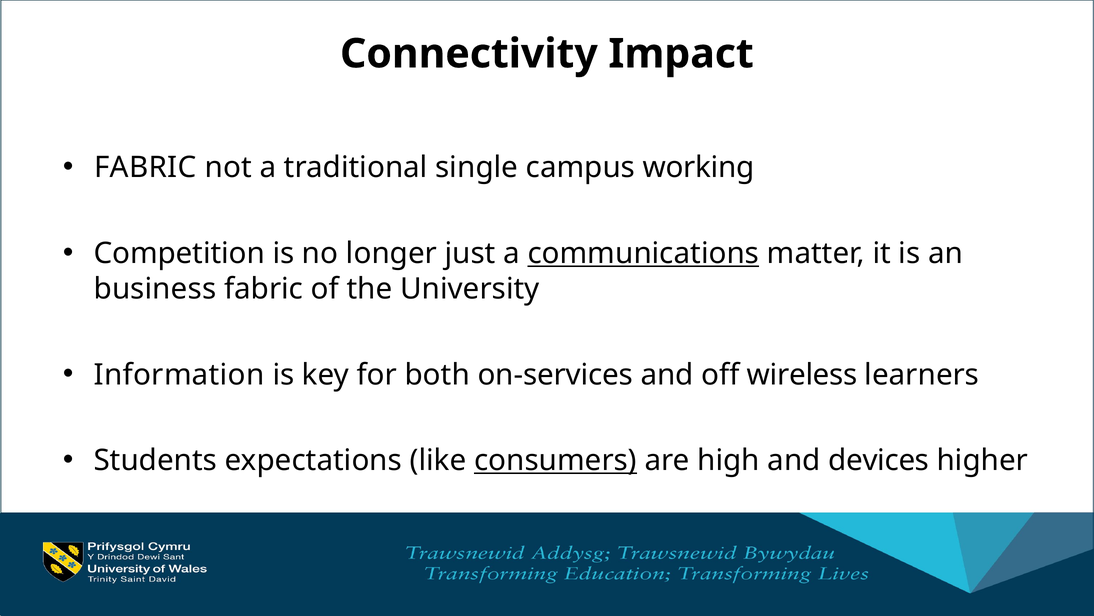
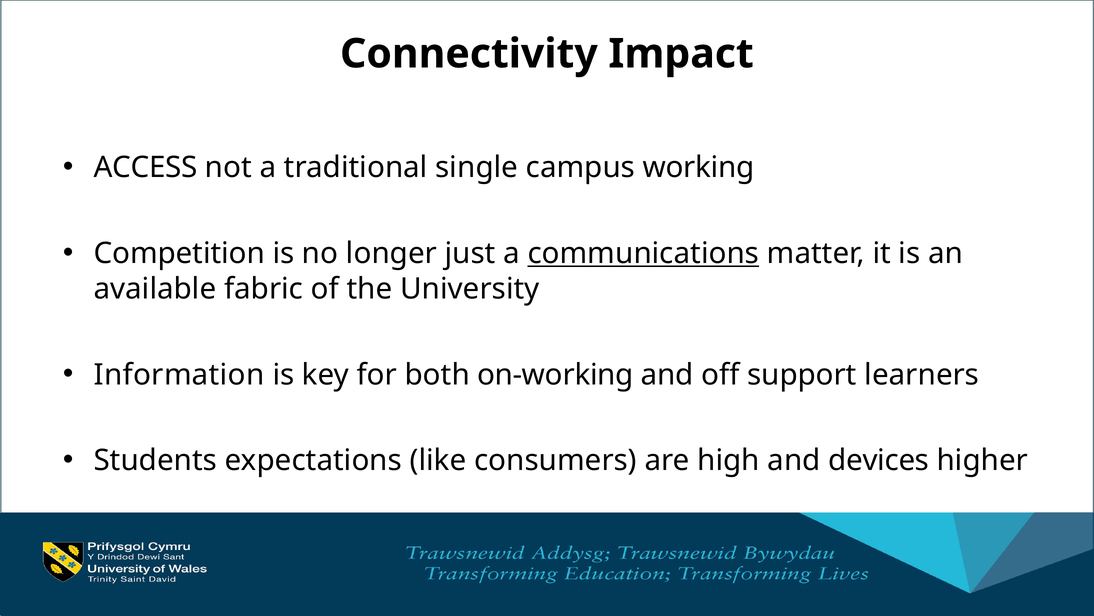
FABRIC at (145, 168): FABRIC -> ACCESS
business: business -> available
on-services: on-services -> on-working
wireless: wireless -> support
consumers underline: present -> none
